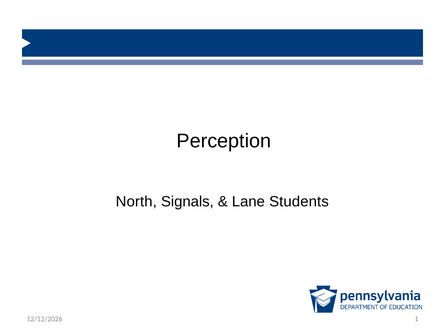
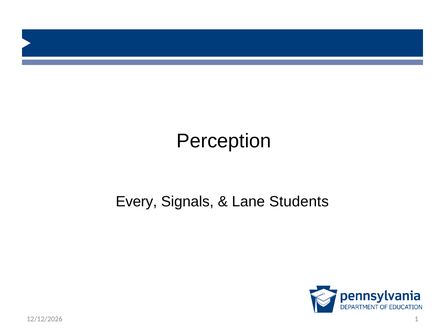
North: North -> Every
